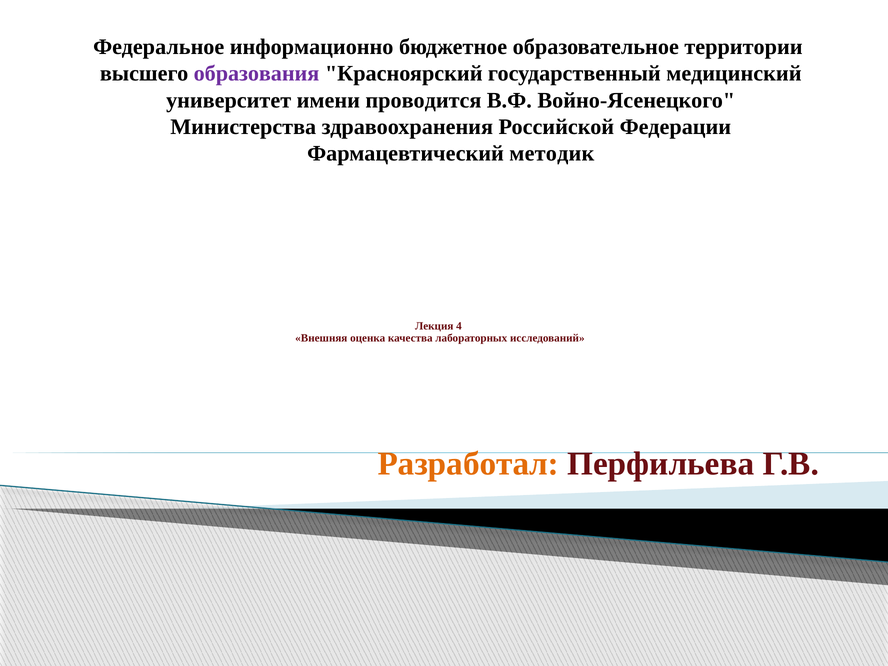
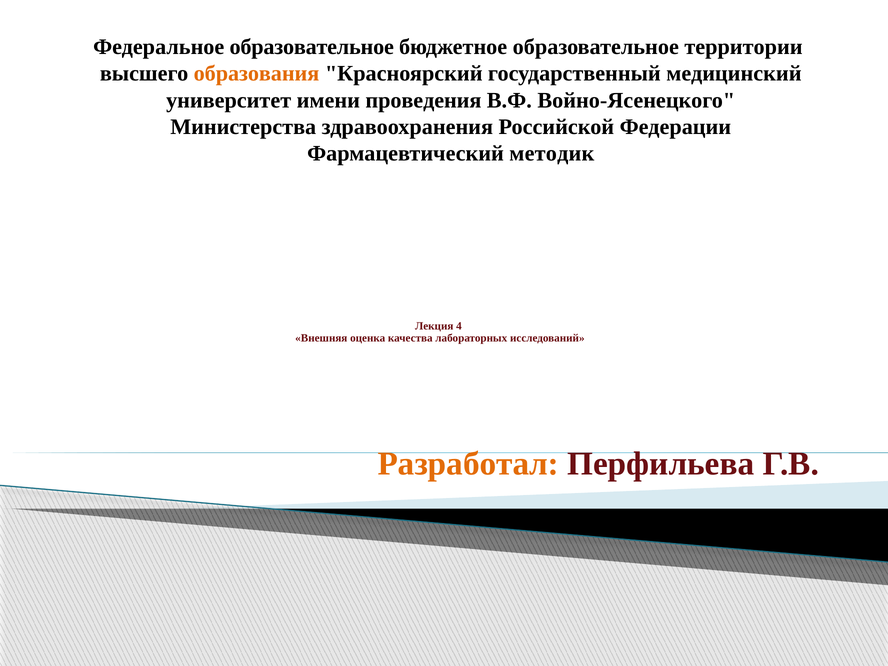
Федеральное информационно: информационно -> образовательное
образования colour: purple -> orange
проводится: проводится -> проведения
